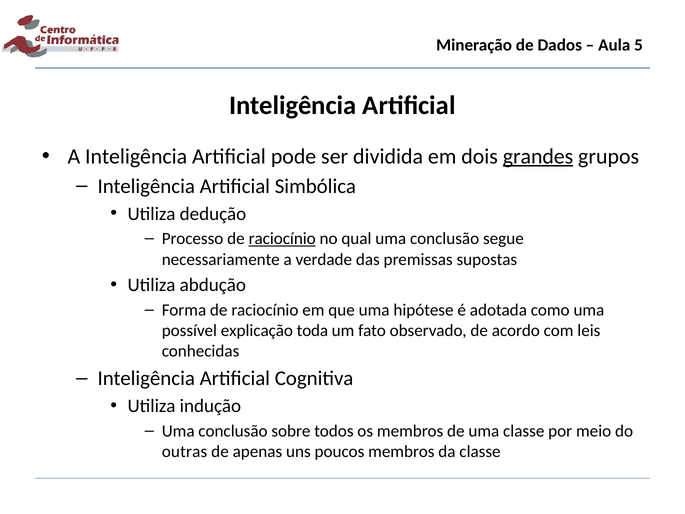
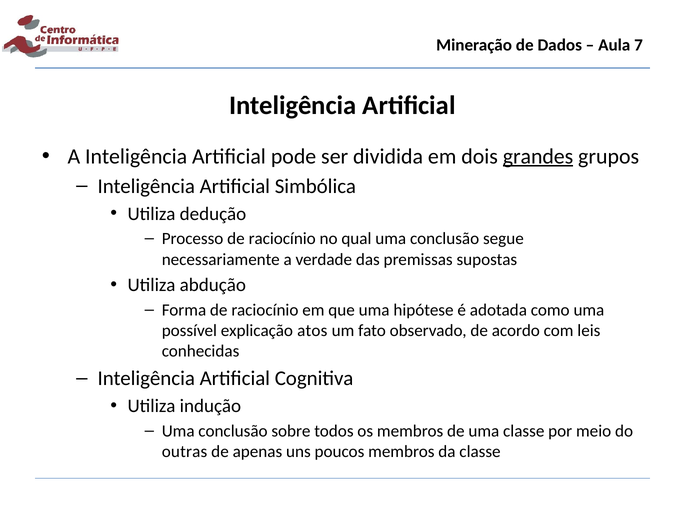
5: 5 -> 7
raciocínio at (282, 239) underline: present -> none
toda: toda -> atos
